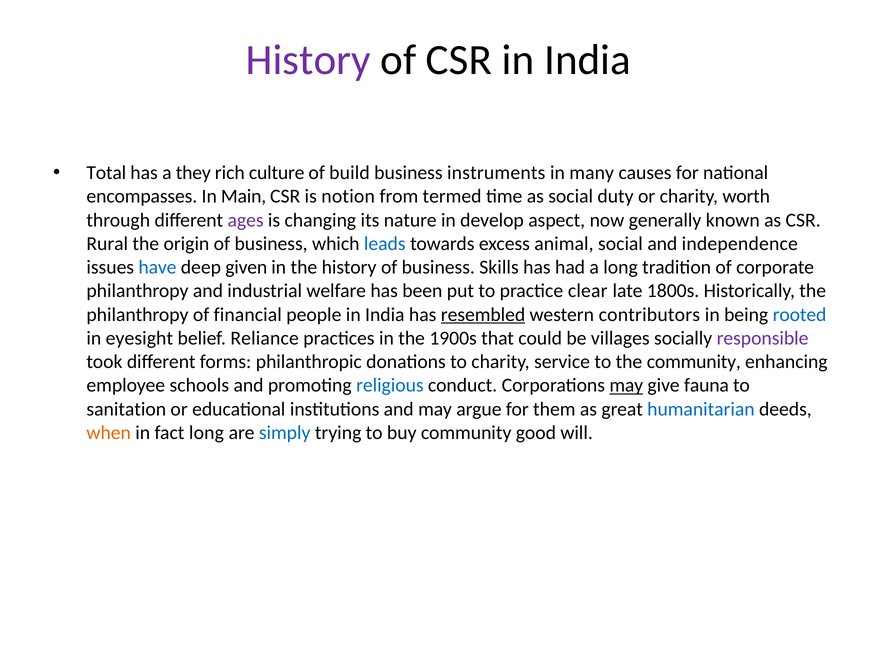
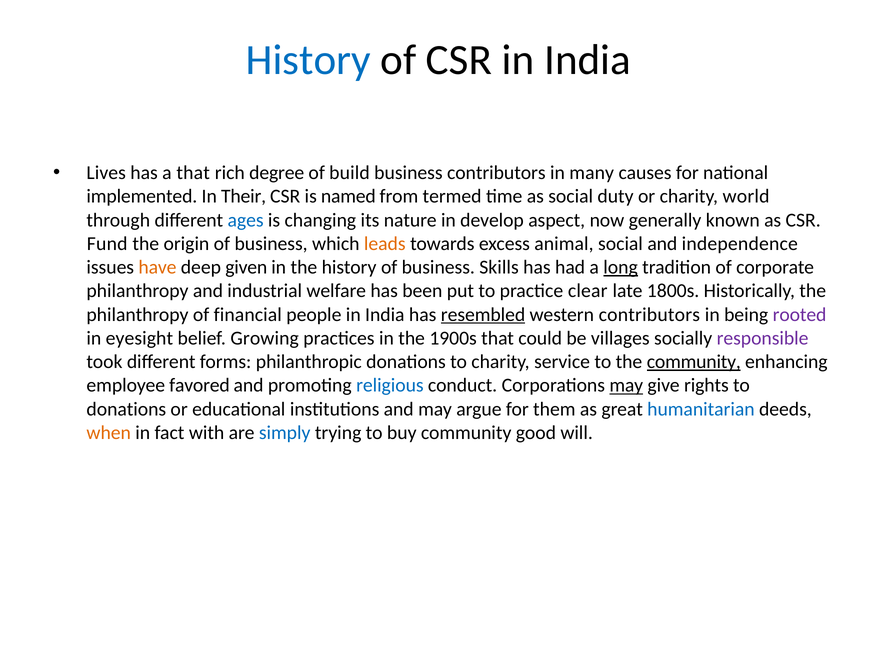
History at (308, 60) colour: purple -> blue
Total: Total -> Lives
a they: they -> that
culture: culture -> degree
business instruments: instruments -> contributors
encompasses: encompasses -> implemented
Main: Main -> Their
notion: notion -> named
worth: worth -> world
ages colour: purple -> blue
Rural: Rural -> Fund
leads colour: blue -> orange
have colour: blue -> orange
long at (621, 267) underline: none -> present
rooted colour: blue -> purple
Reliance: Reliance -> Growing
community at (694, 362) underline: none -> present
schools: schools -> favored
fauna: fauna -> rights
sanitation at (126, 409): sanitation -> donations
fact long: long -> with
